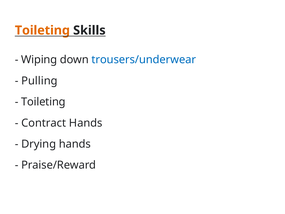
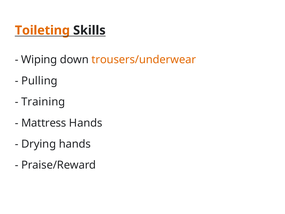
trousers/underwear colour: blue -> orange
Toileting at (43, 102): Toileting -> Training
Contract: Contract -> Mattress
